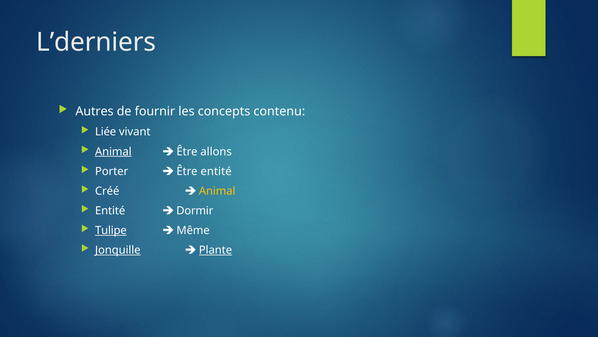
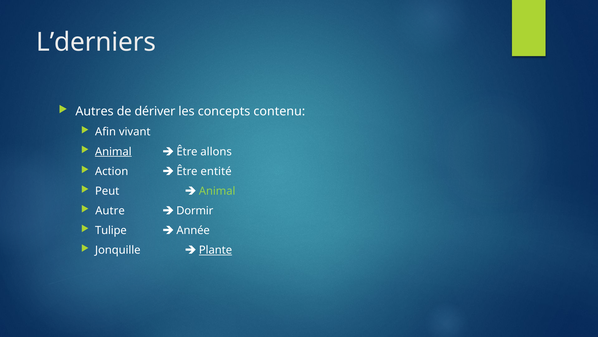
fournir: fournir -> dériver
Liée: Liée -> Afin
Porter: Porter -> Action
Créé: Créé -> Peut
Animal at (217, 191) colour: yellow -> light green
Entité at (110, 210): Entité -> Autre
Tulipe underline: present -> none
Même: Même -> Année
Jonquille underline: present -> none
